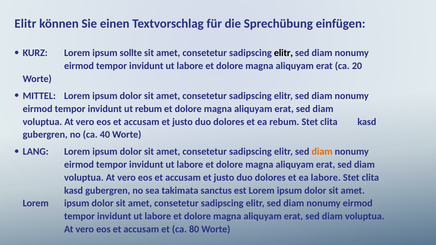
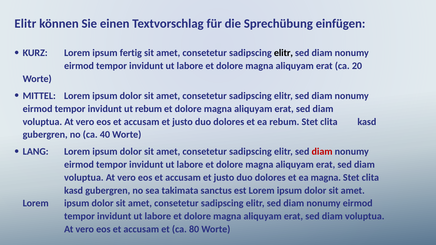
sollte: sollte -> fertig
diam at (322, 152) colour: orange -> red
ea labore: labore -> magna
